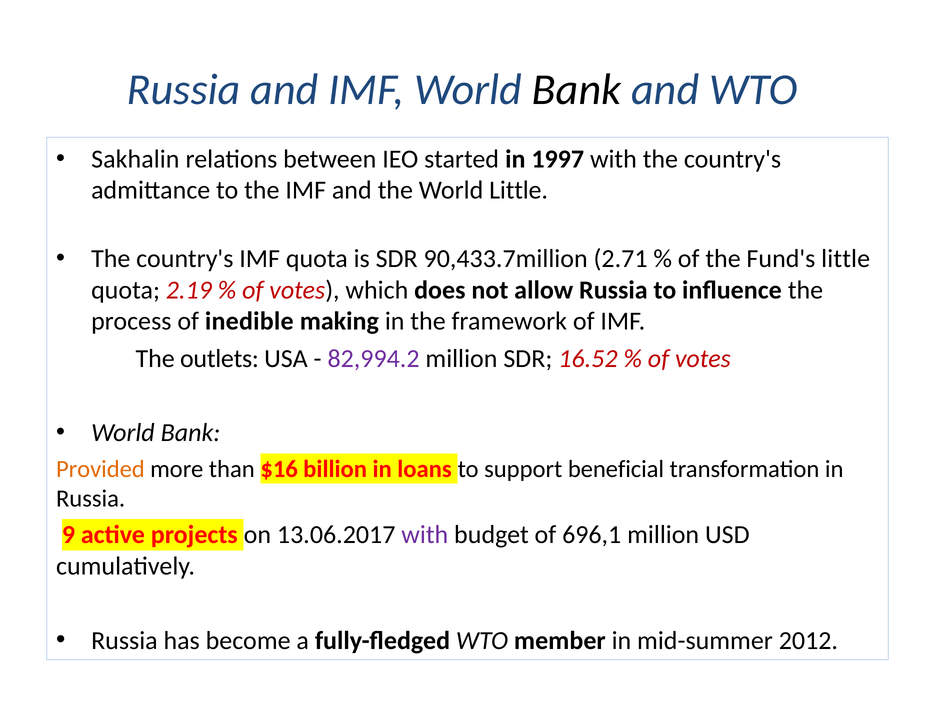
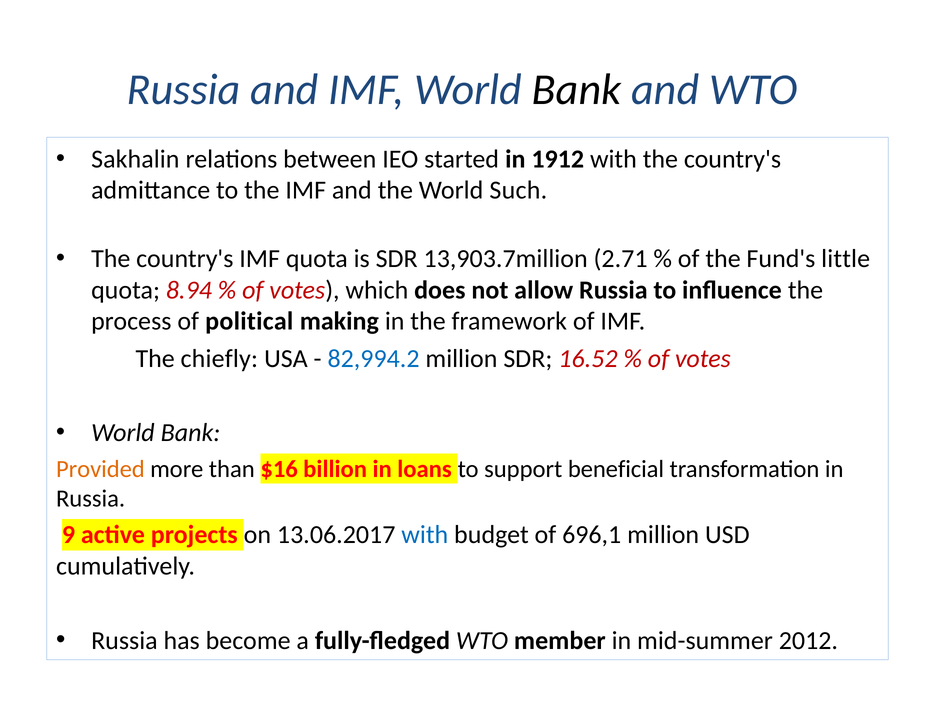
1997: 1997 -> 1912
World Little: Little -> Such
90,433.7million: 90,433.7million -> 13,903.7million
2.19: 2.19 -> 8.94
inedible: inedible -> political
outlets: outlets -> chiefly
82,994.2 colour: purple -> blue
with at (425, 535) colour: purple -> blue
